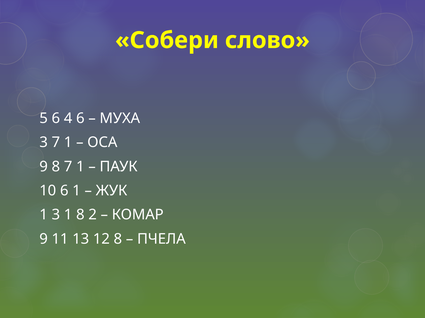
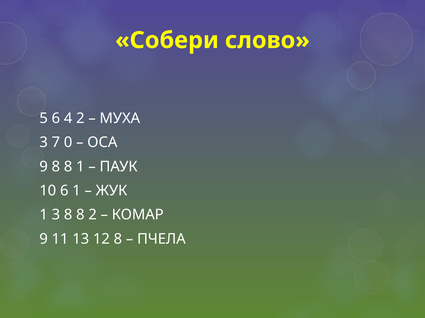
4 6: 6 -> 2
3 7 1: 1 -> 0
9 8 7: 7 -> 8
3 1: 1 -> 8
